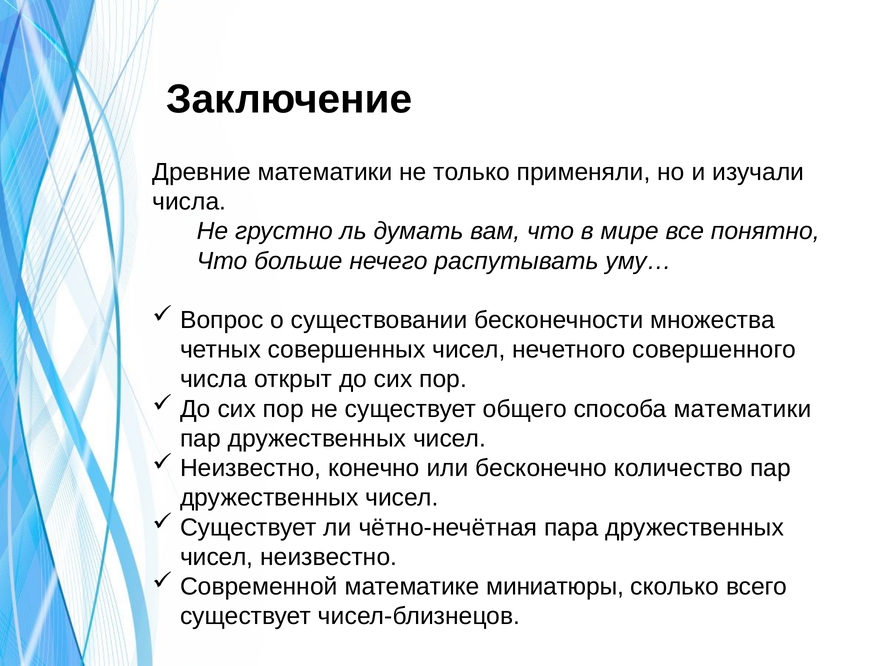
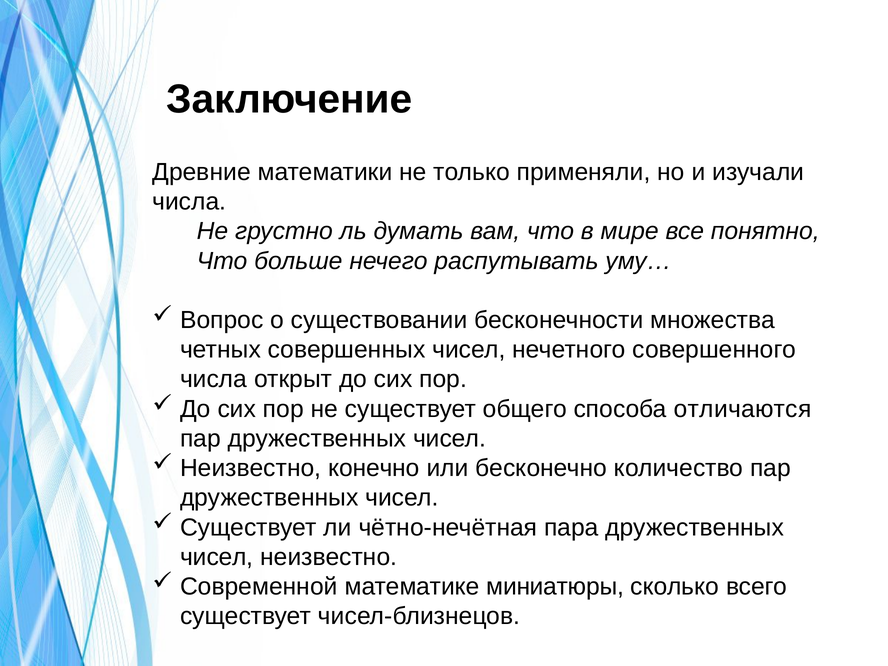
способа математики: математики -> отличаются
